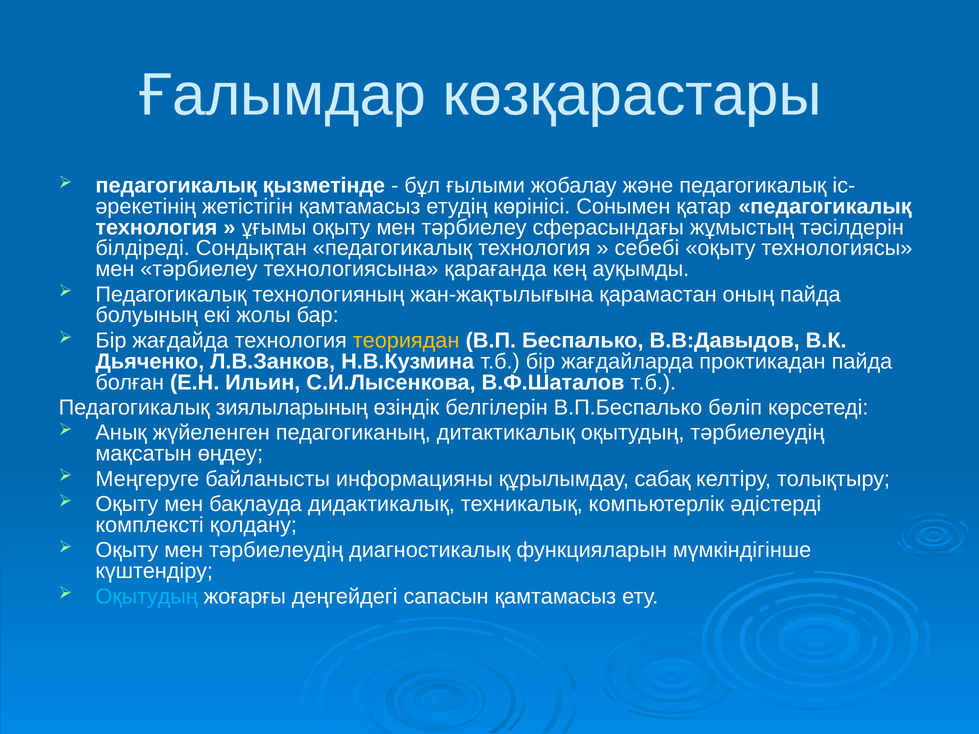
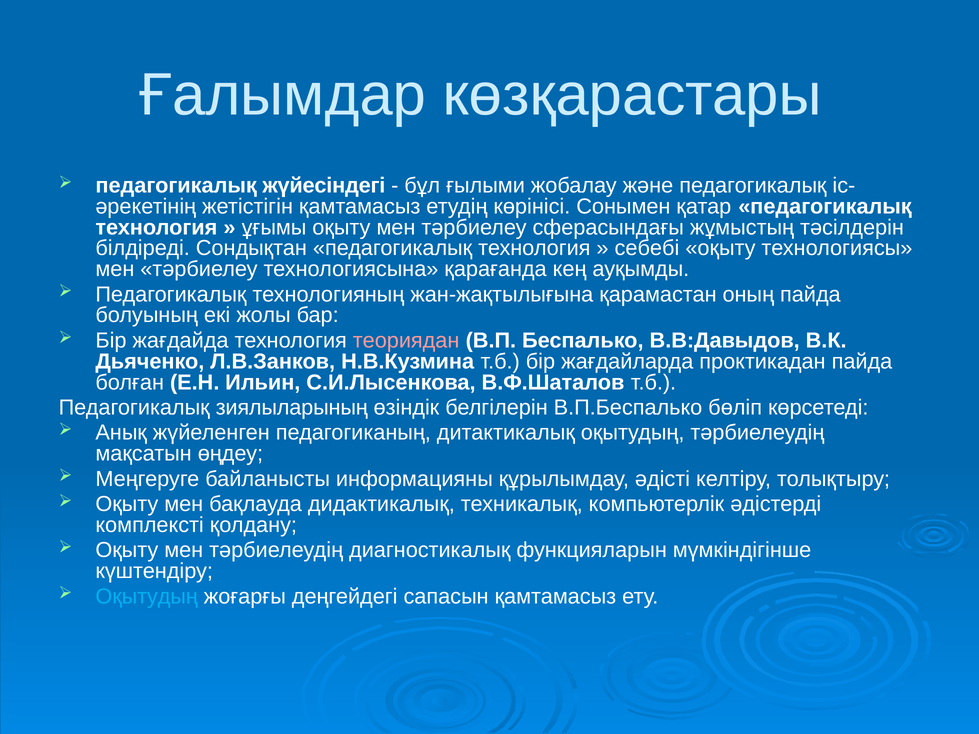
қызметінде: қызметінде -> жүйесіндегі
теориядан colour: yellow -> pink
сабақ: сабақ -> әдісті
